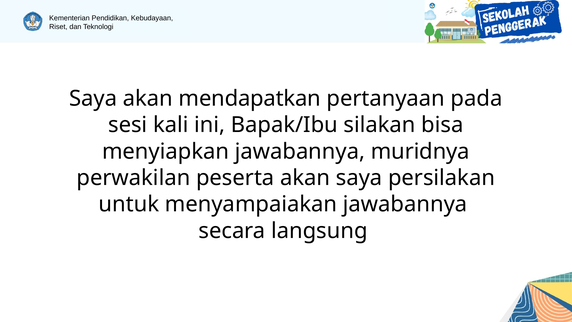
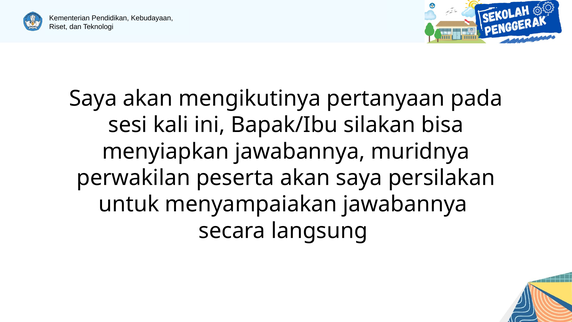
mendapatkan: mendapatkan -> mengikutinya
